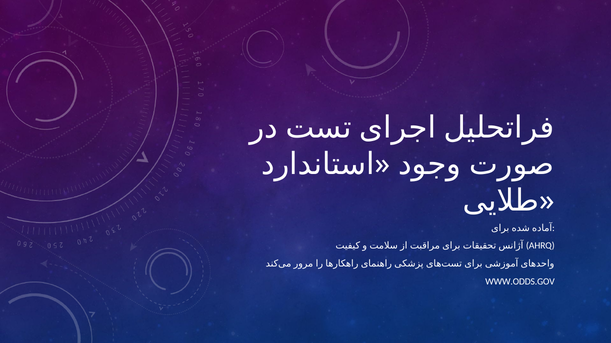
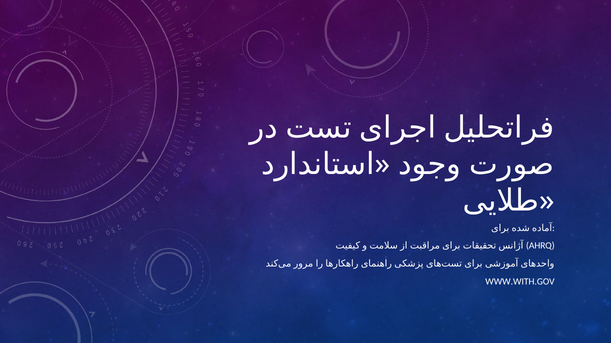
WWW.ODDS.GOV: WWW.ODDS.GOV -> WWW.WITH.GOV
